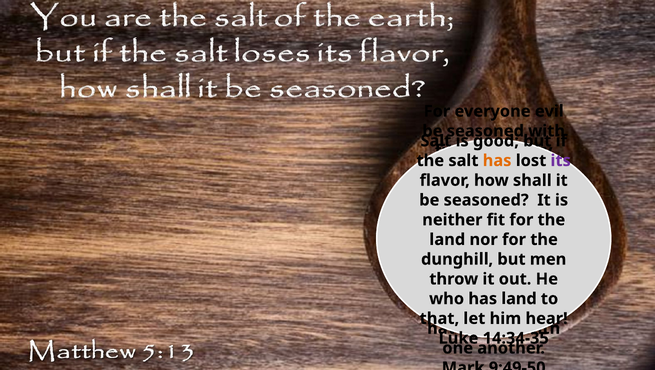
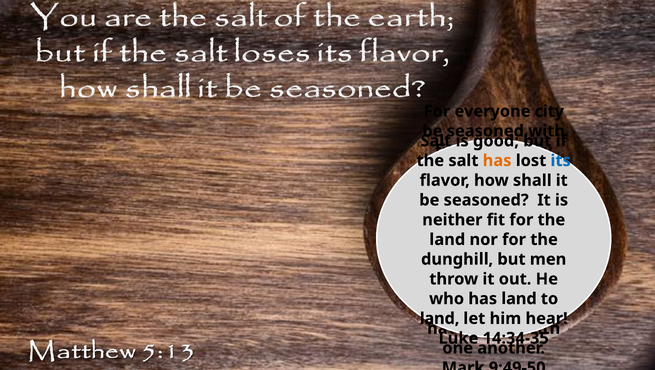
evil: evil -> city
its at (561, 160) colour: purple -> blue
that at (439, 318): that -> land
